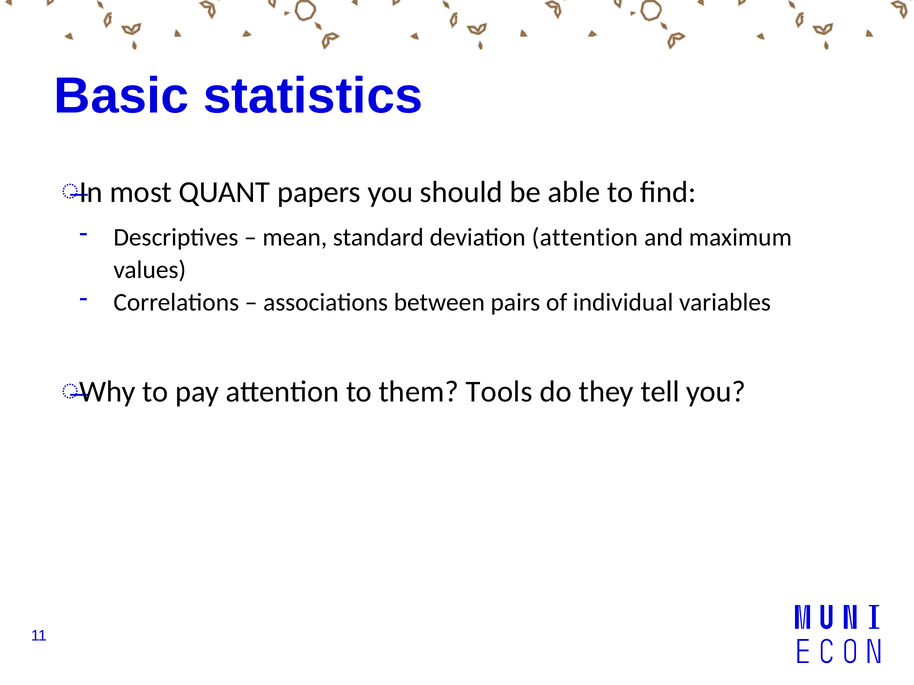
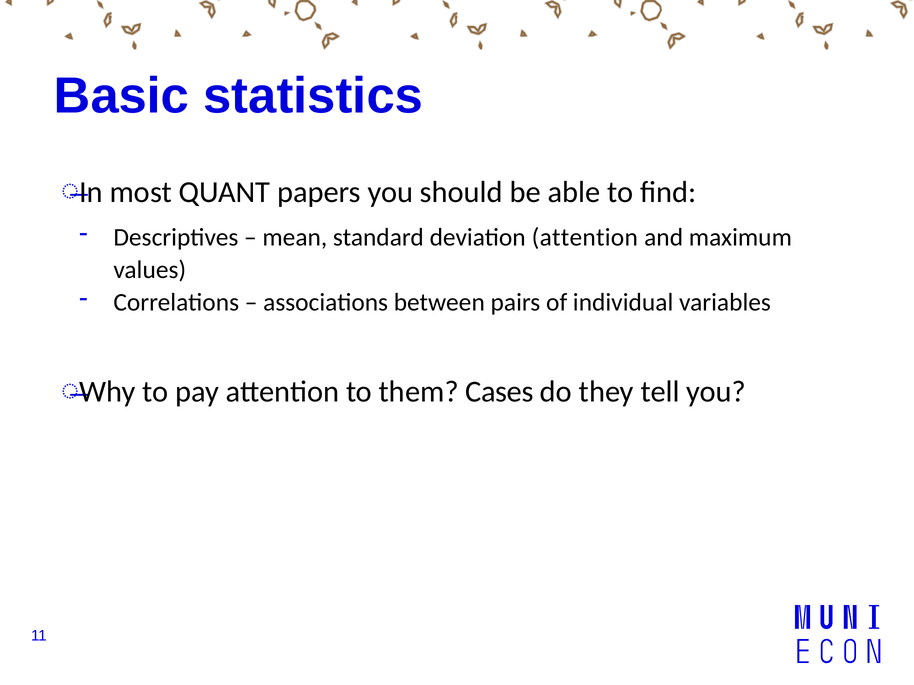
Tools: Tools -> Cases
